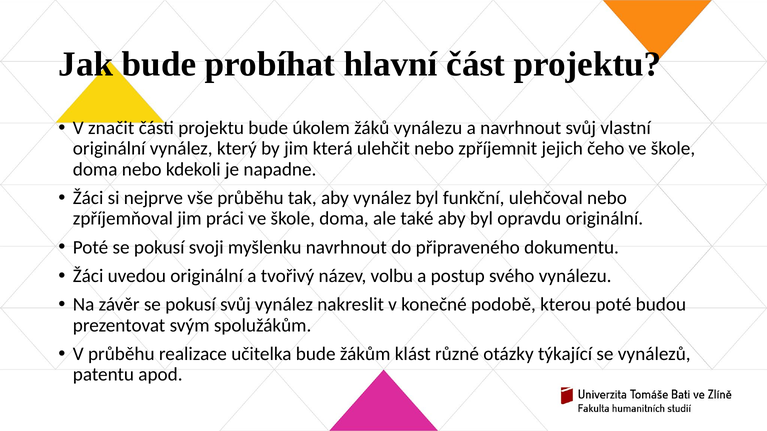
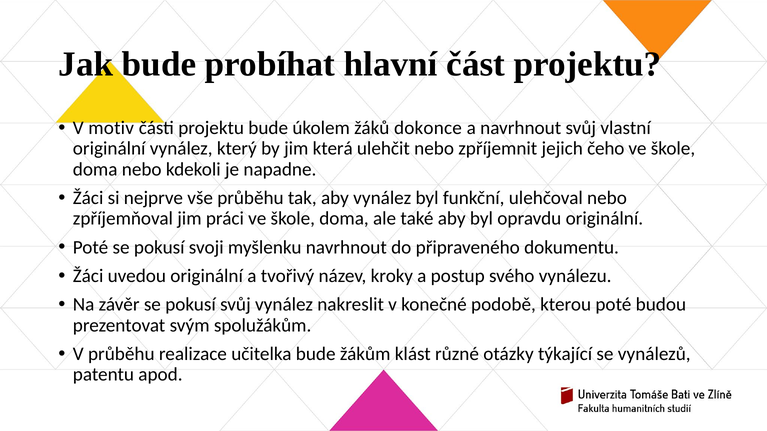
značit: značit -> motiv
žáků vynálezu: vynálezu -> dokonce
volbu: volbu -> kroky
